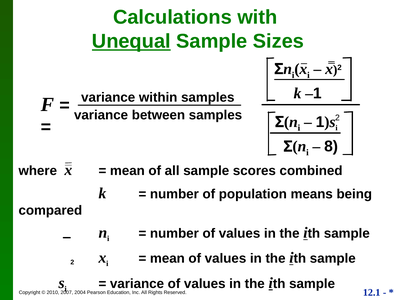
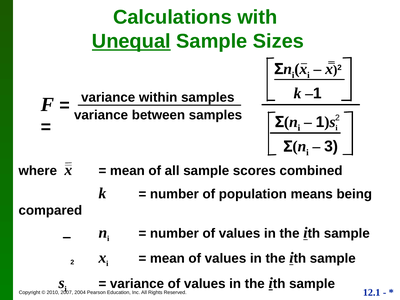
8: 8 -> 3
